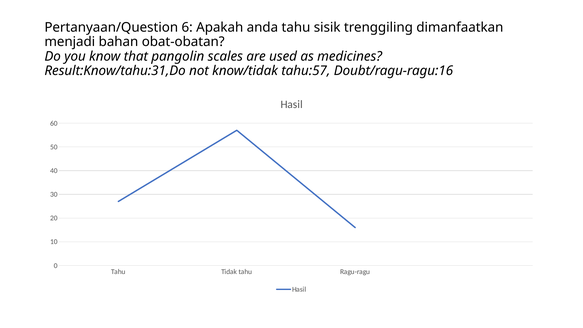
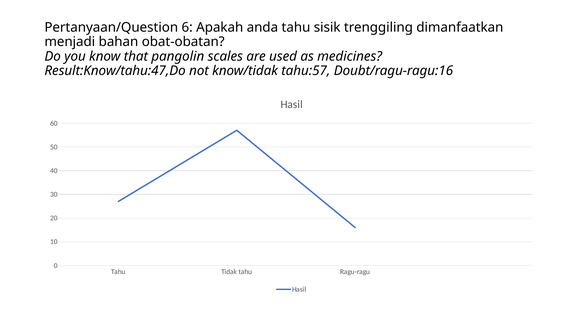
Result:Know/tahu:31,Do: Result:Know/tahu:31,Do -> Result:Know/tahu:47,Do
